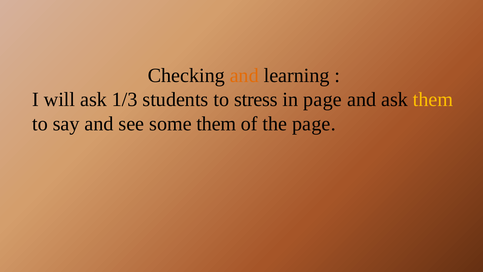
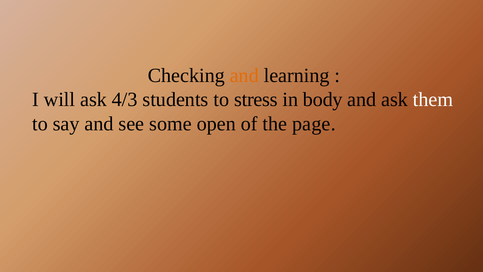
1/3: 1/3 -> 4/3
in page: page -> body
them at (433, 100) colour: yellow -> white
some them: them -> open
